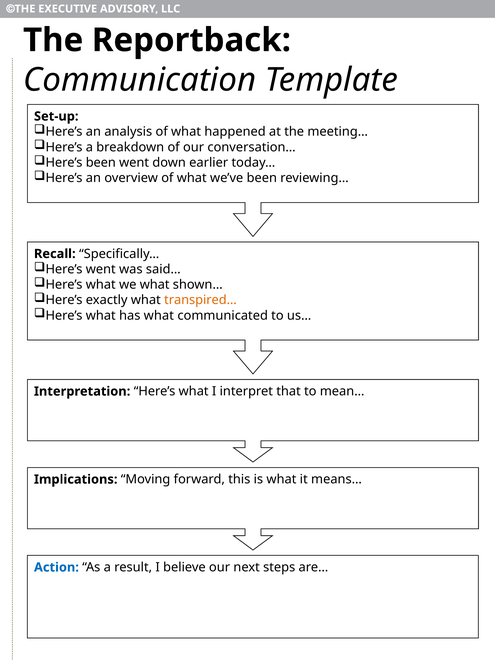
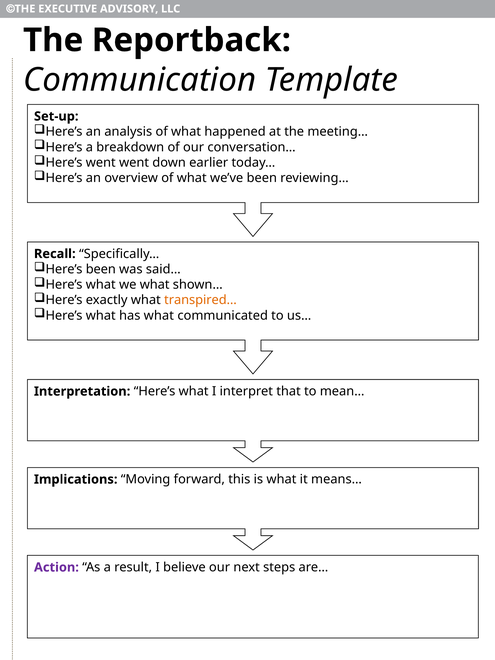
Here’s been: been -> went
Here’s went: went -> been
Action colour: blue -> purple
